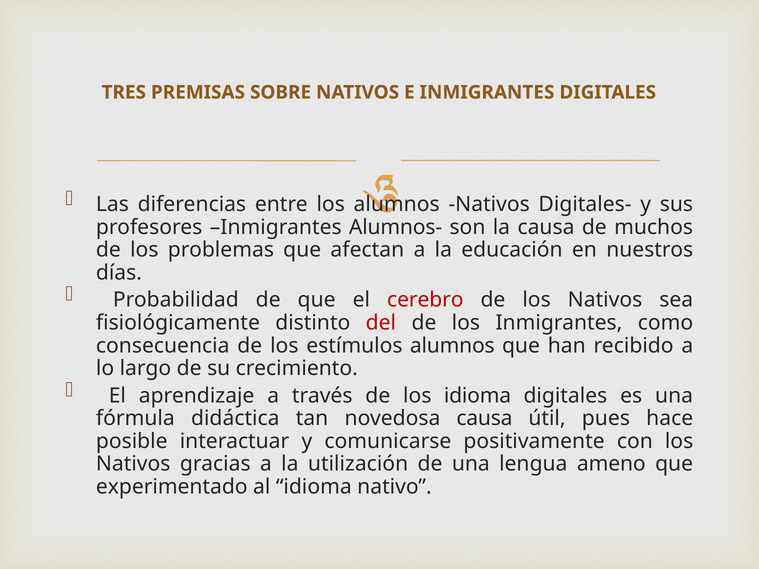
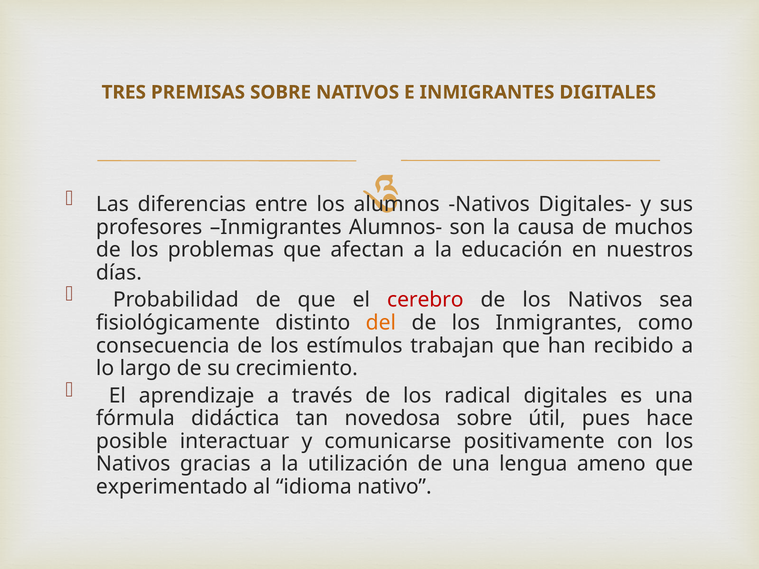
del colour: red -> orange
estímulos alumnos: alumnos -> trabajan
los idioma: idioma -> radical
novedosa causa: causa -> sobre
